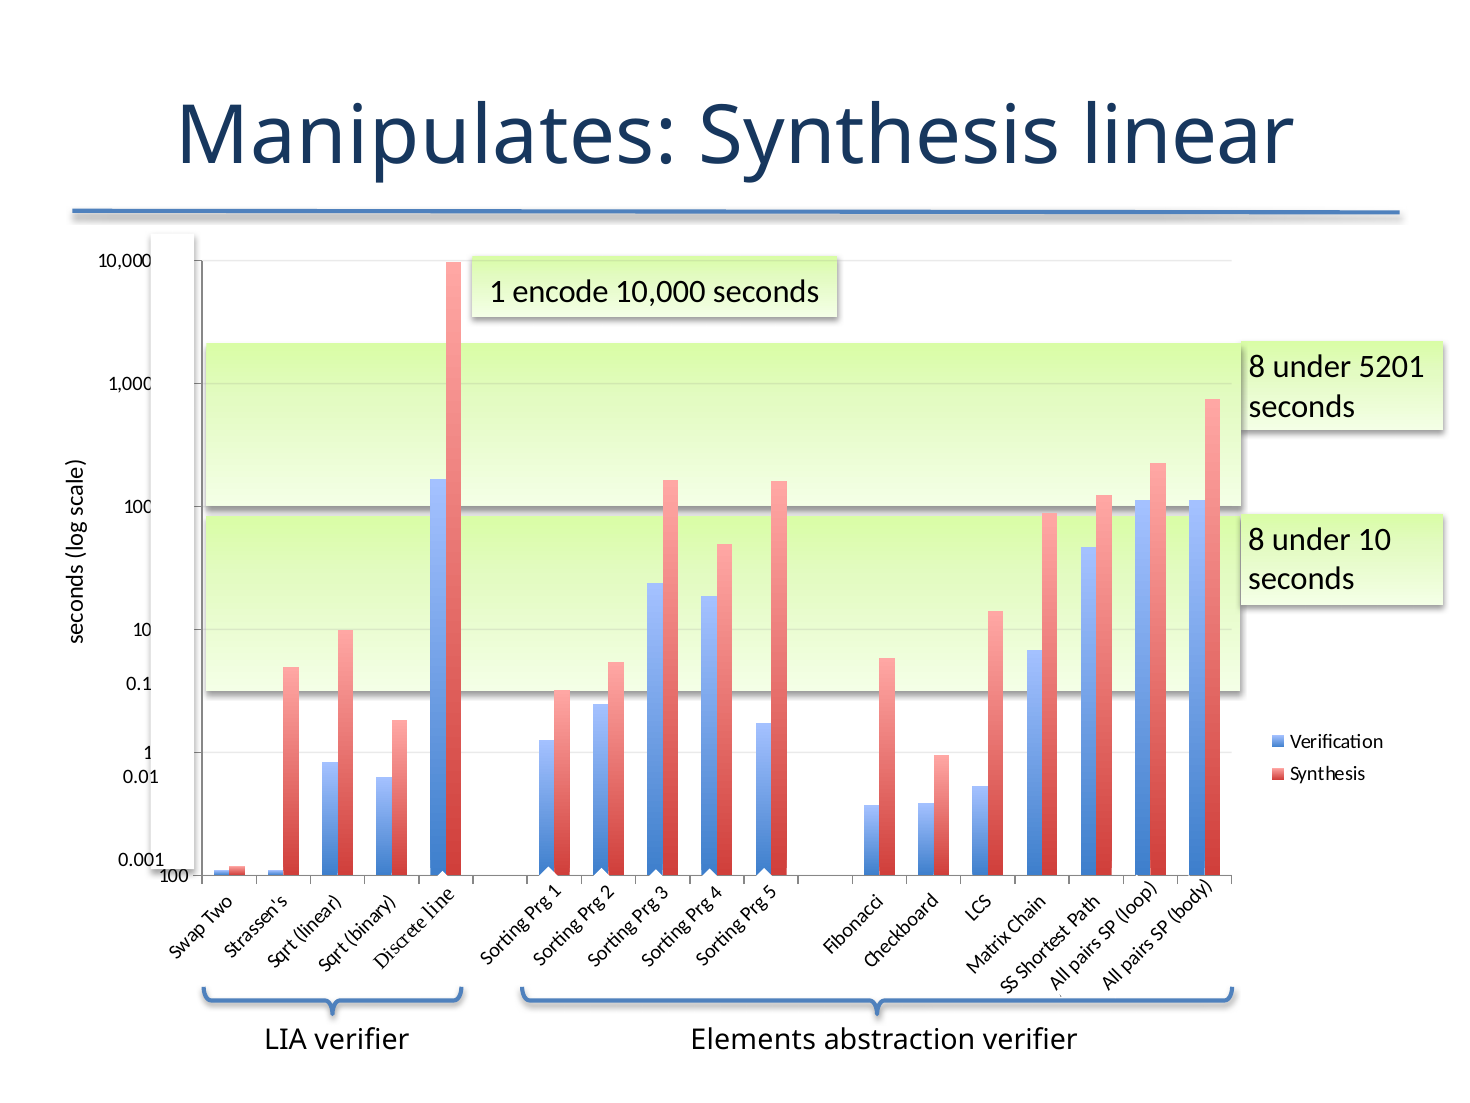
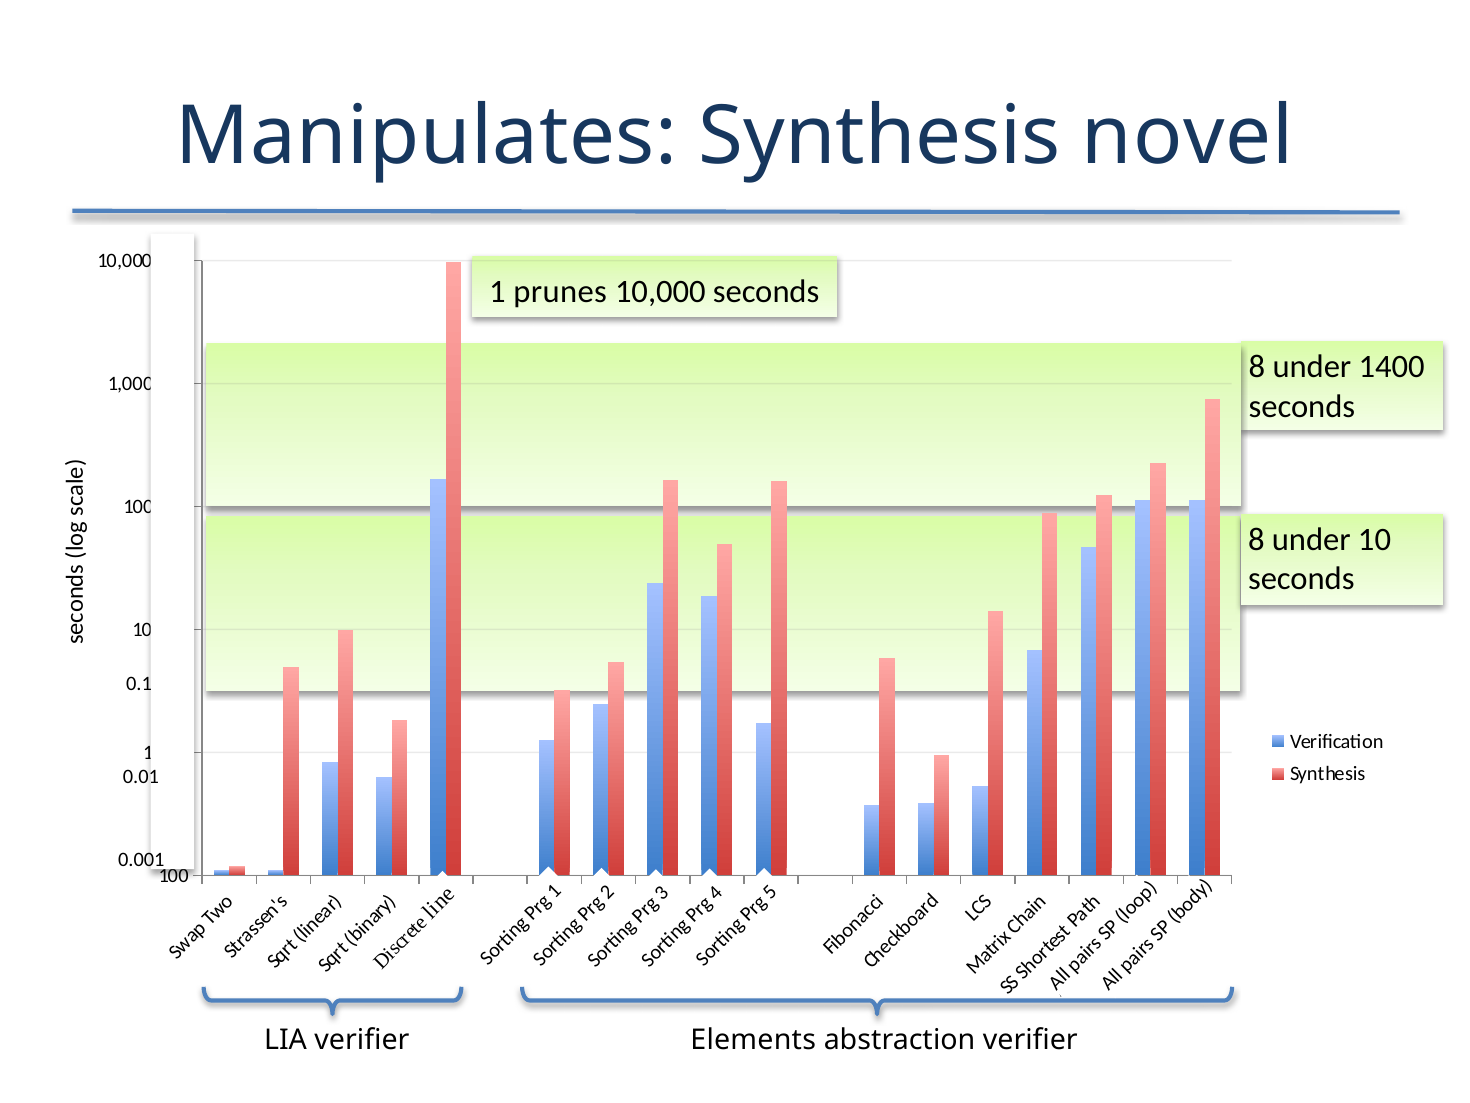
linear: linear -> novel
encode: encode -> prunes
5201: 5201 -> 1400
